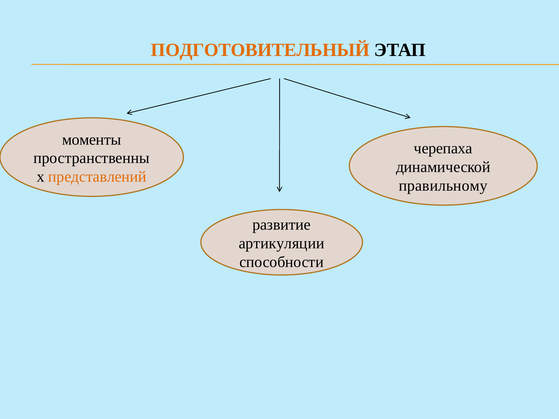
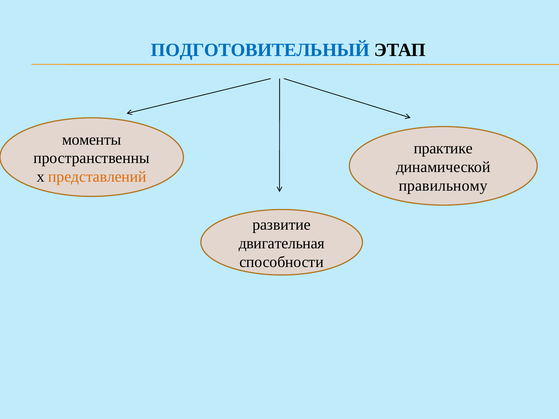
ПОДГОТОВИТЕЛЬНЫЙ colour: orange -> blue
черепаха: черепаха -> практике
артикуляции: артикуляции -> двигательная
